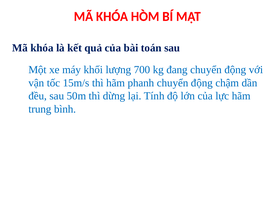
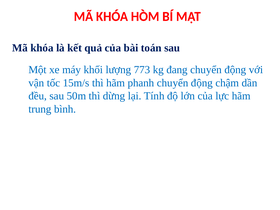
700: 700 -> 773
